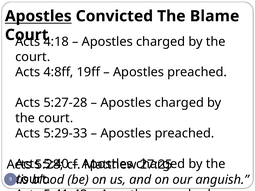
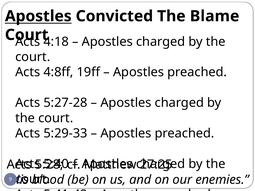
anguish: anguish -> enemies
